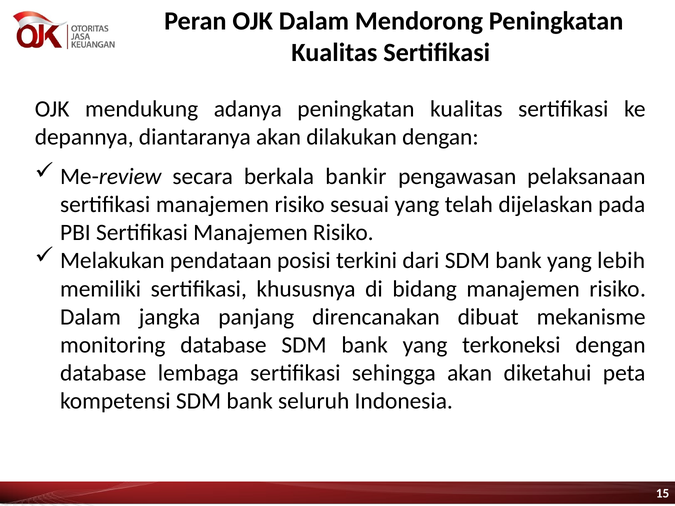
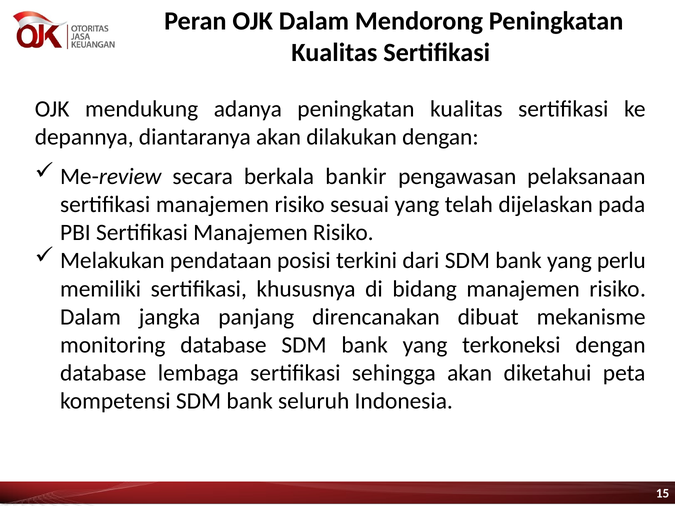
lebih: lebih -> perlu
